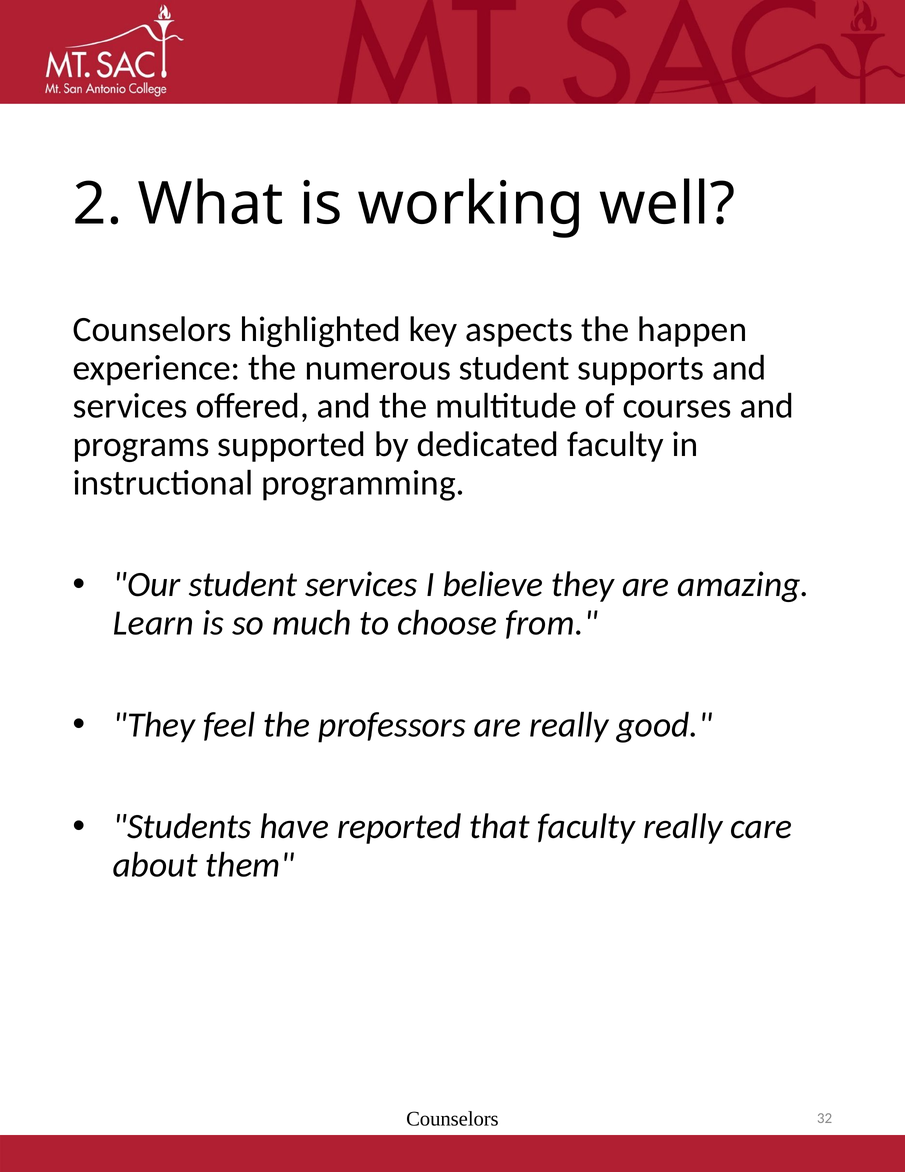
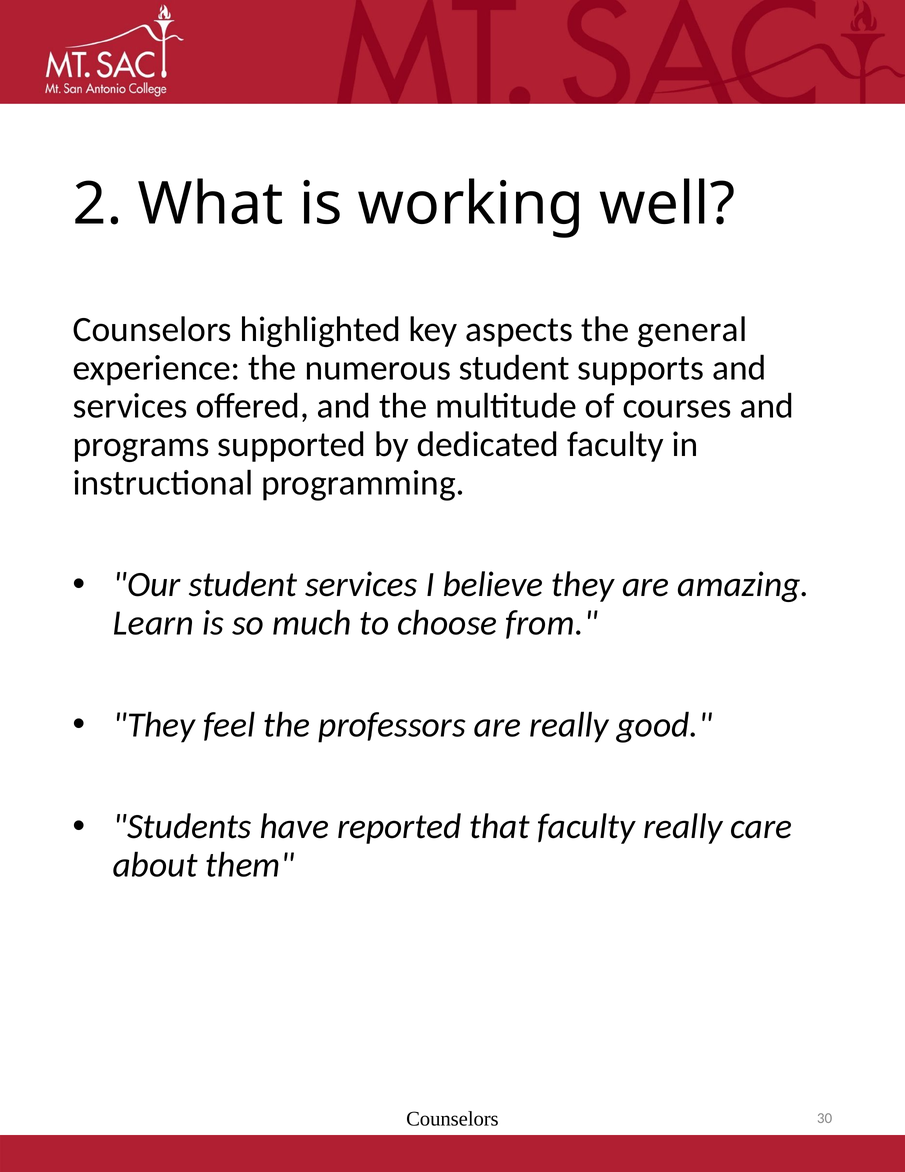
happen: happen -> general
32: 32 -> 30
